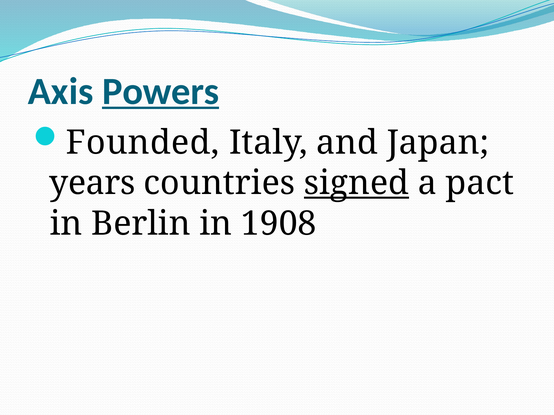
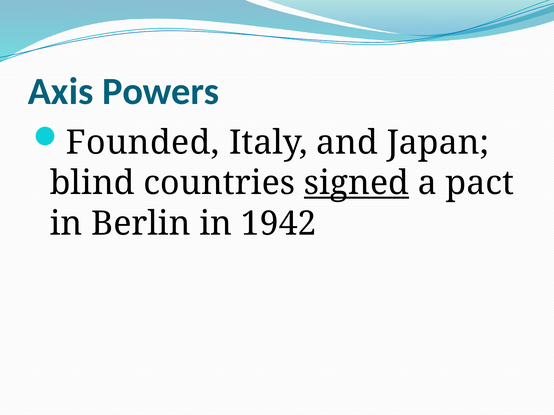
Powers underline: present -> none
years: years -> blind
1908: 1908 -> 1942
